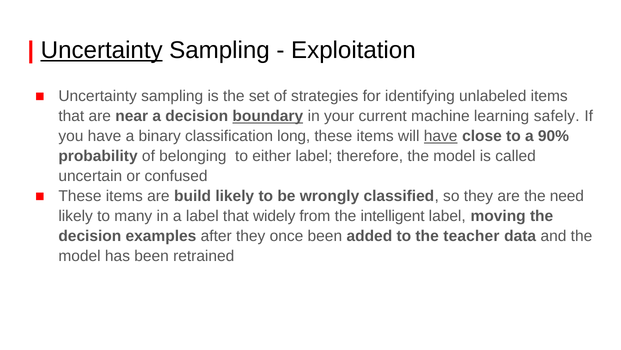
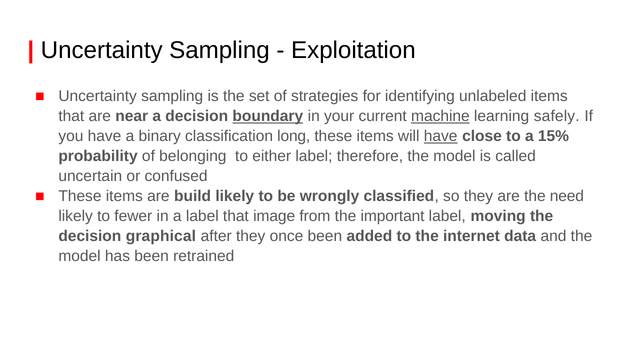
Uncertainty at (102, 50) underline: present -> none
machine underline: none -> present
90%: 90% -> 15%
many: many -> fewer
widely: widely -> image
intelligent: intelligent -> important
examples: examples -> graphical
teacher: teacher -> internet
